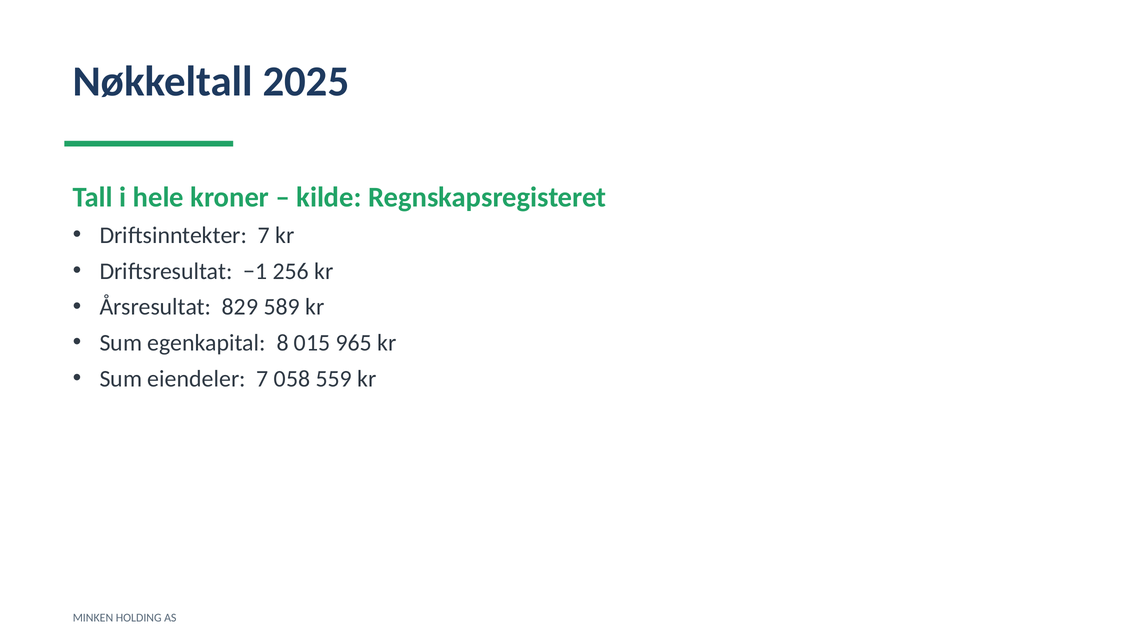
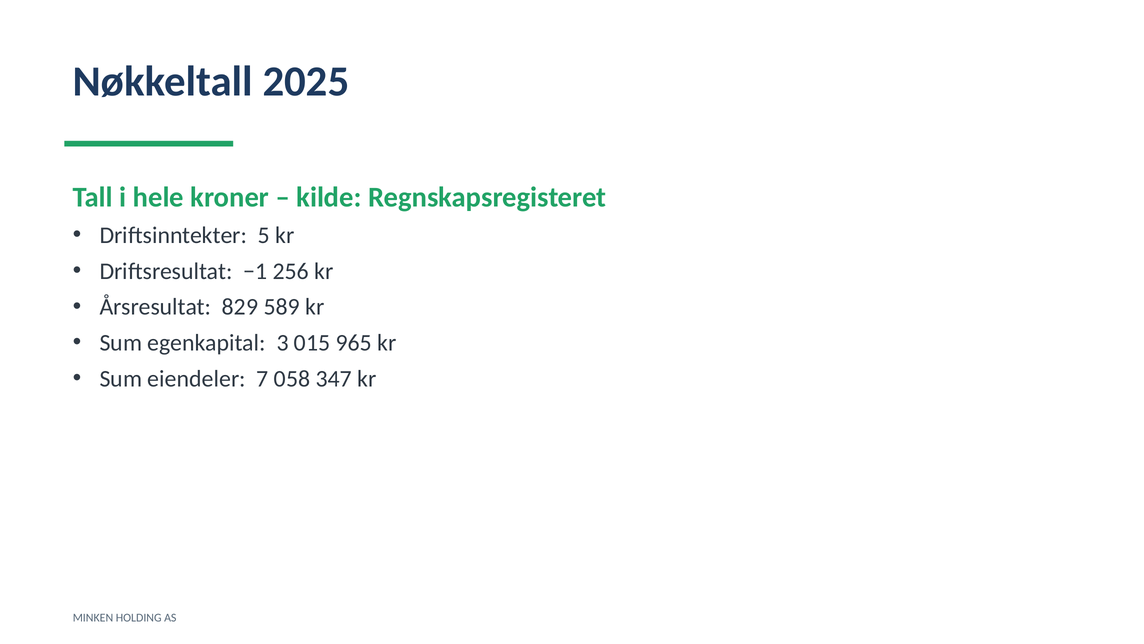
Driftsinntekter 7: 7 -> 5
8: 8 -> 3
559: 559 -> 347
